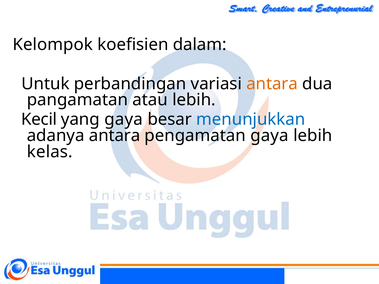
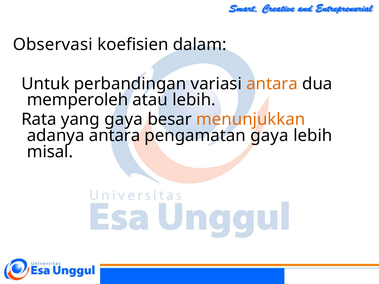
Kelompok: Kelompok -> Observasi
pangamatan: pangamatan -> memperoleh
Kecil: Kecil -> Rata
menunjukkan colour: blue -> orange
kelas: kelas -> misal
